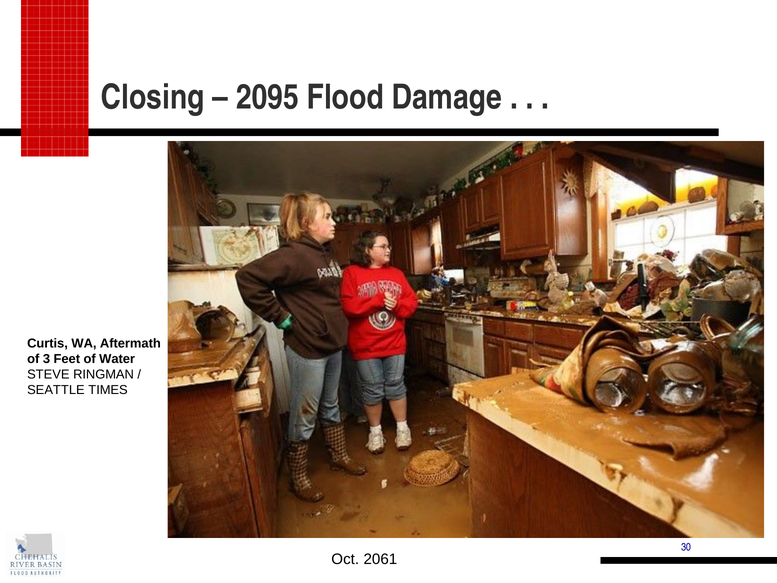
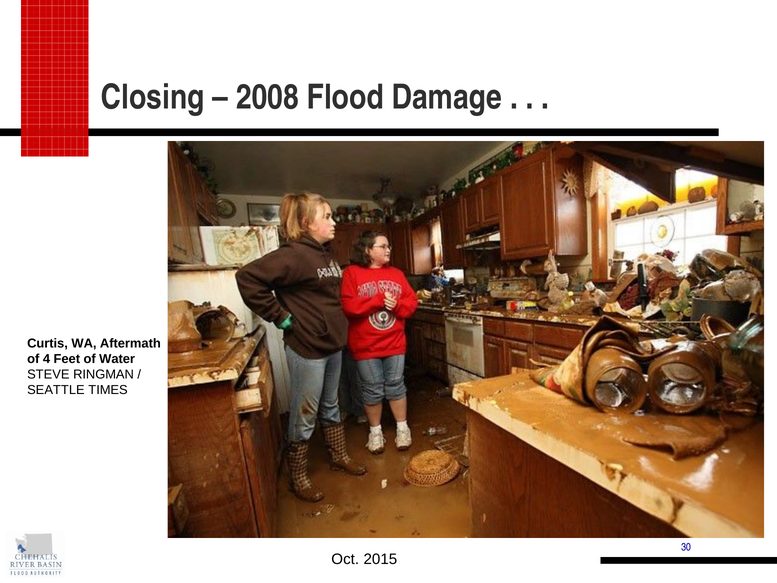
2095: 2095 -> 2008
3: 3 -> 4
2061: 2061 -> 2015
